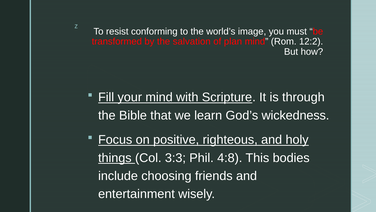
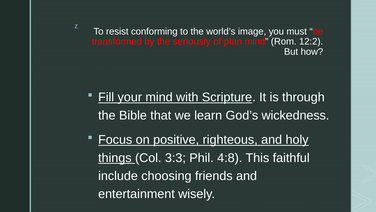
salvation: salvation -> seriously
bodies: bodies -> faithful
